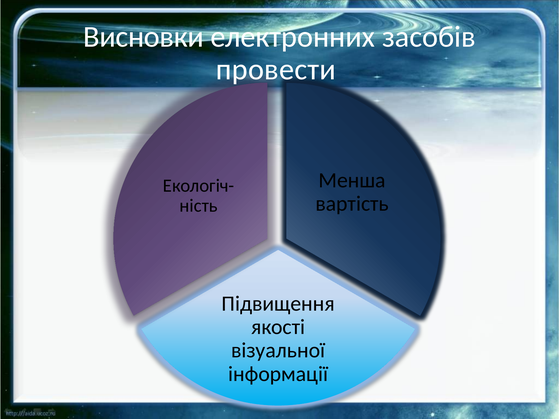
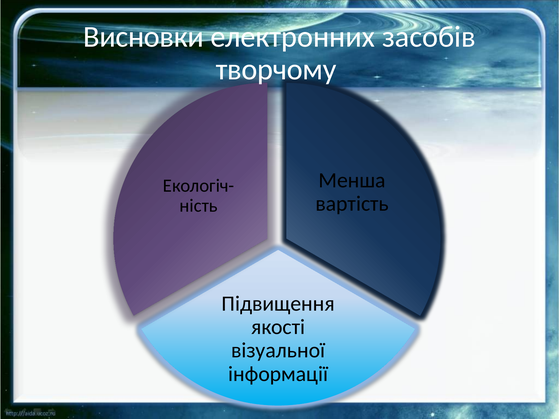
провести: провести -> творчому
